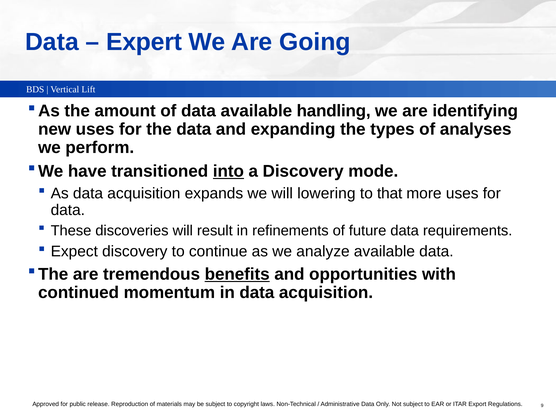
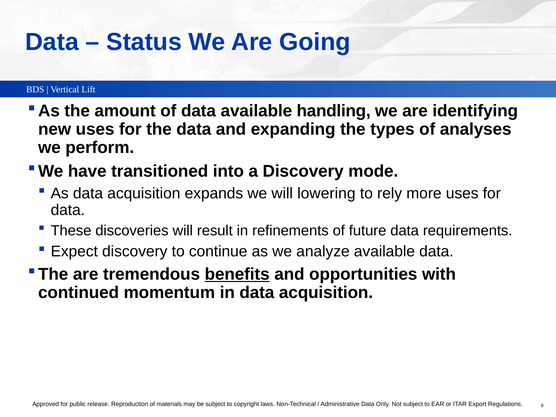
Expert: Expert -> Status
into underline: present -> none
that: that -> rely
